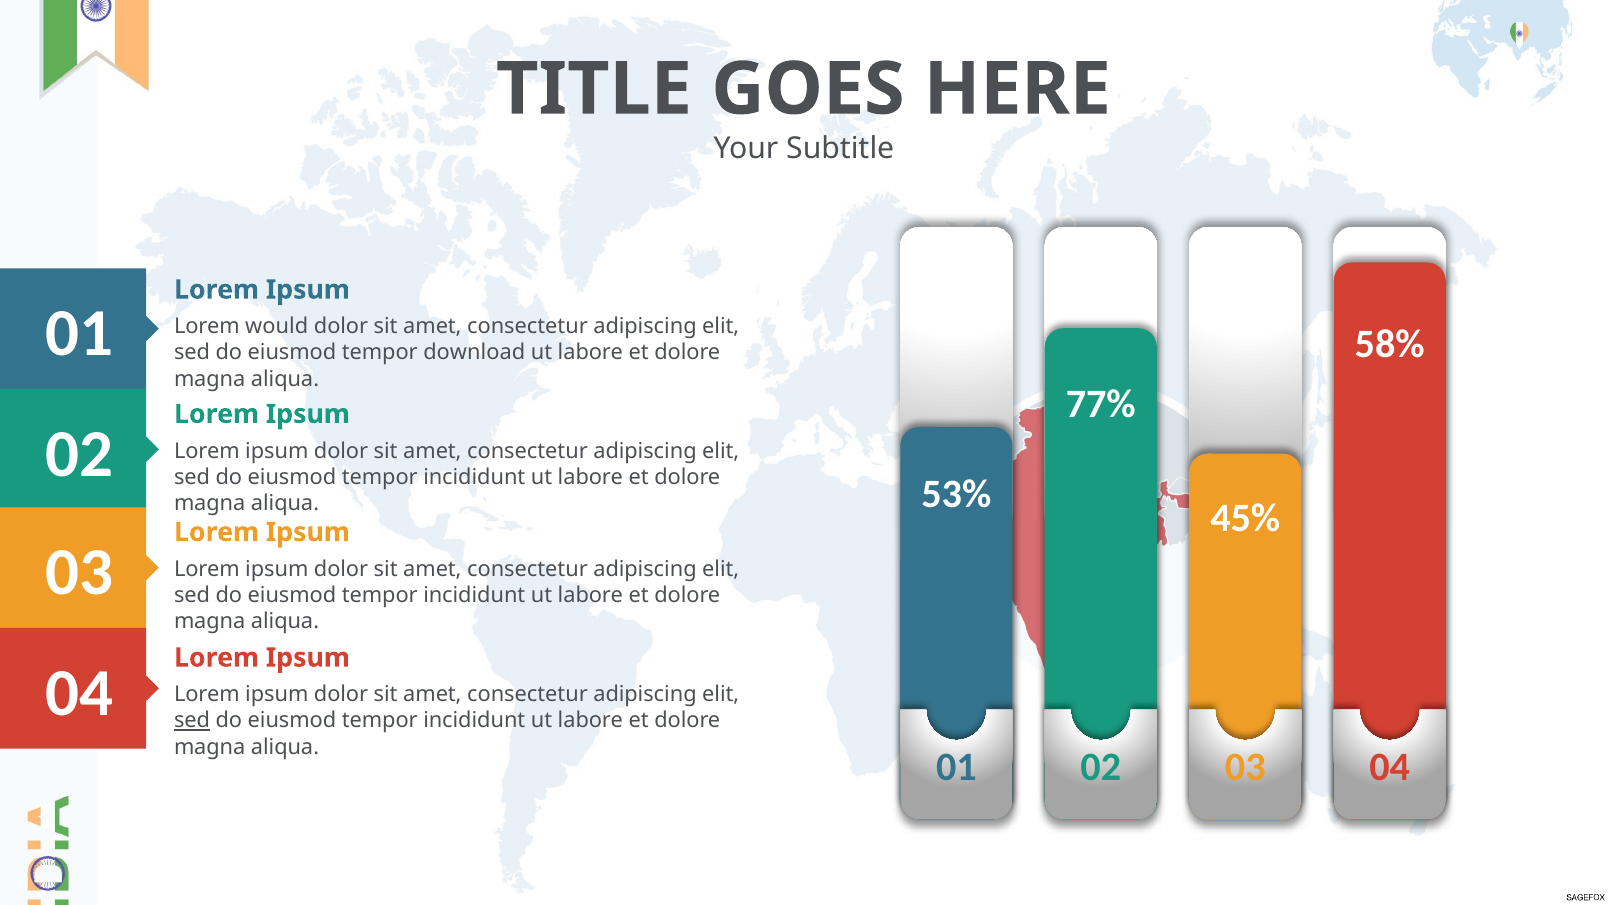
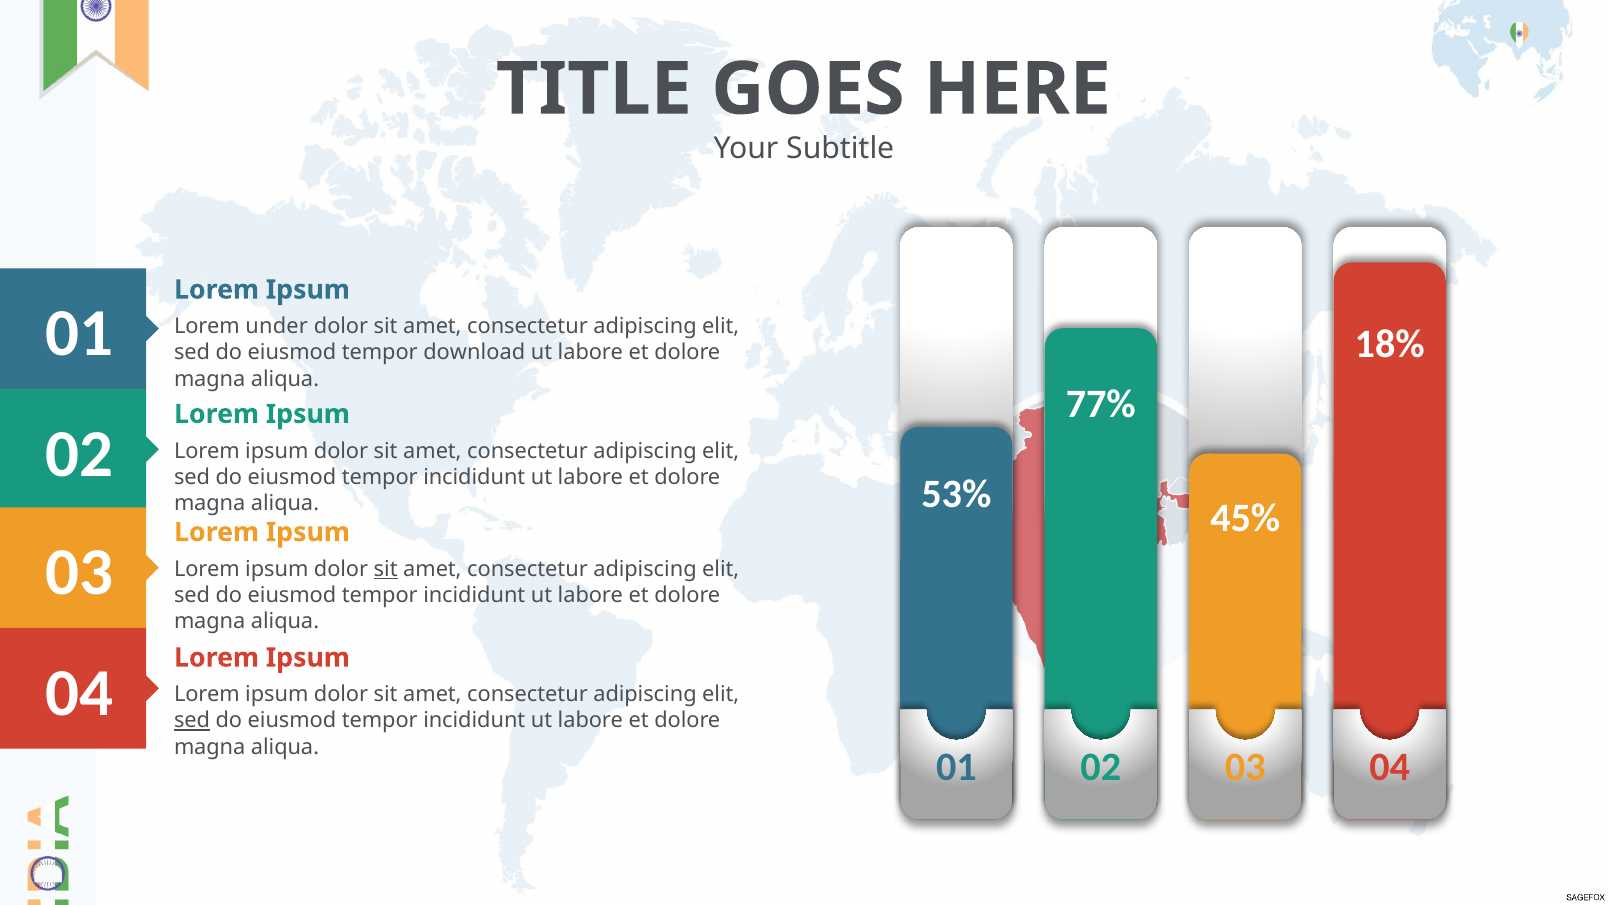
would: would -> under
58%: 58% -> 18%
sit at (386, 569) underline: none -> present
